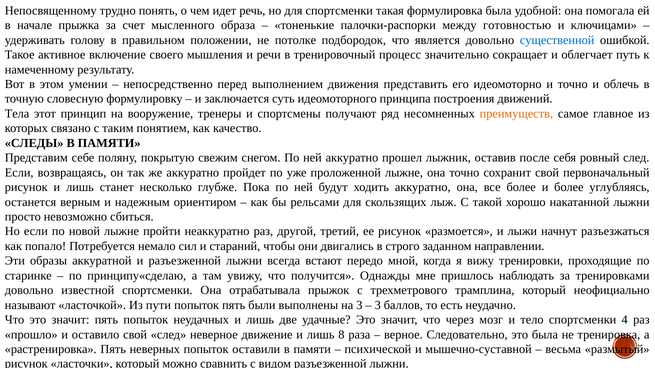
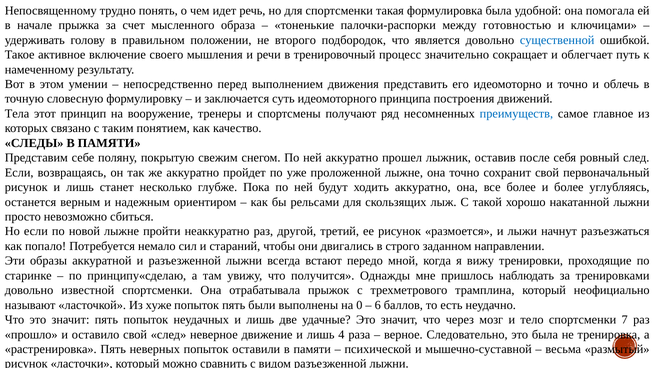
потолке: потолке -> второго
преимуществ colour: orange -> blue
пути: пути -> хуже
на 3: 3 -> 0
3 at (378, 305): 3 -> 6
4: 4 -> 7
8: 8 -> 4
